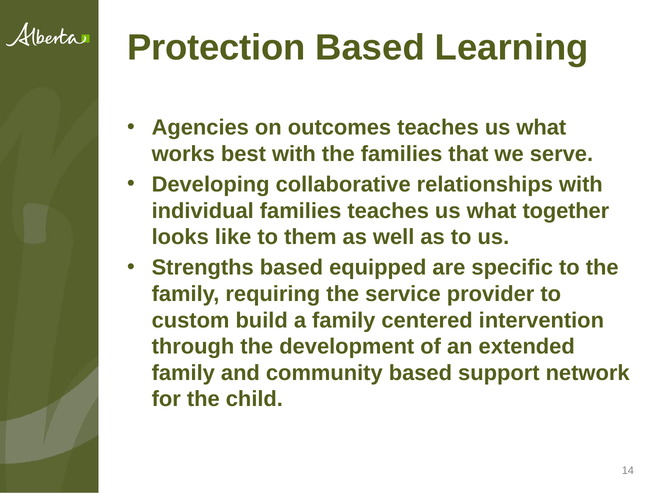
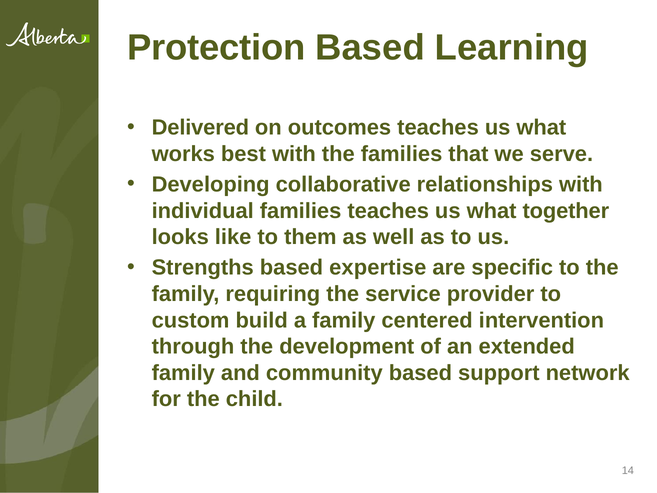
Agencies: Agencies -> Delivered
equipped: equipped -> expertise
